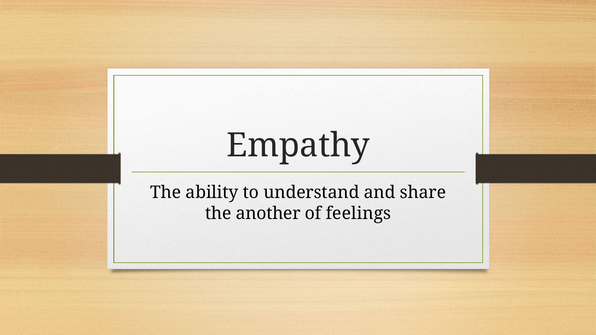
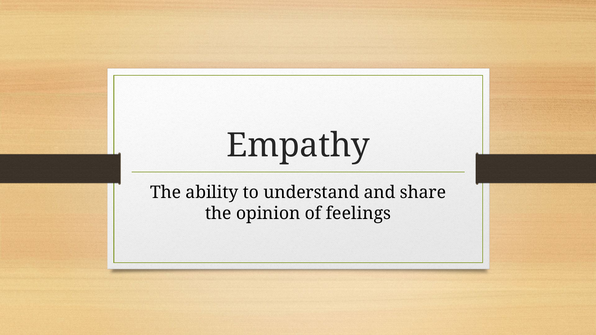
another: another -> opinion
